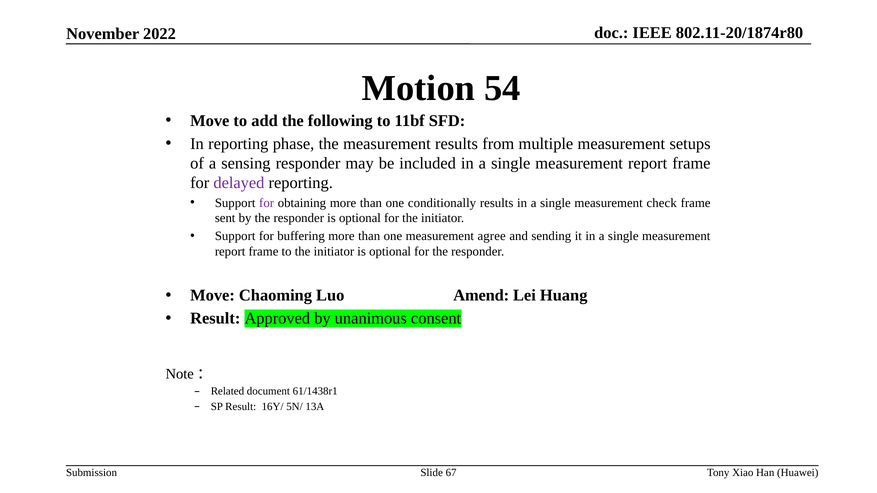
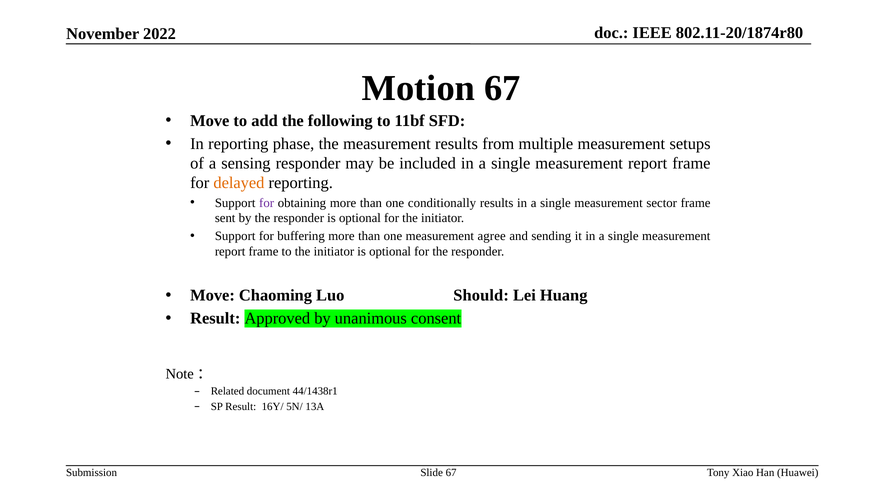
Motion 54: 54 -> 67
delayed colour: purple -> orange
check: check -> sector
Amend: Amend -> Should
61/1438r1: 61/1438r1 -> 44/1438r1
